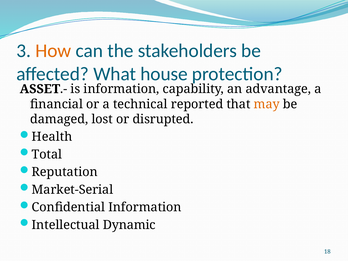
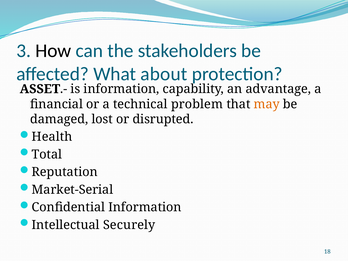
How colour: orange -> black
house: house -> about
reported: reported -> problem
Dynamic: Dynamic -> Securely
